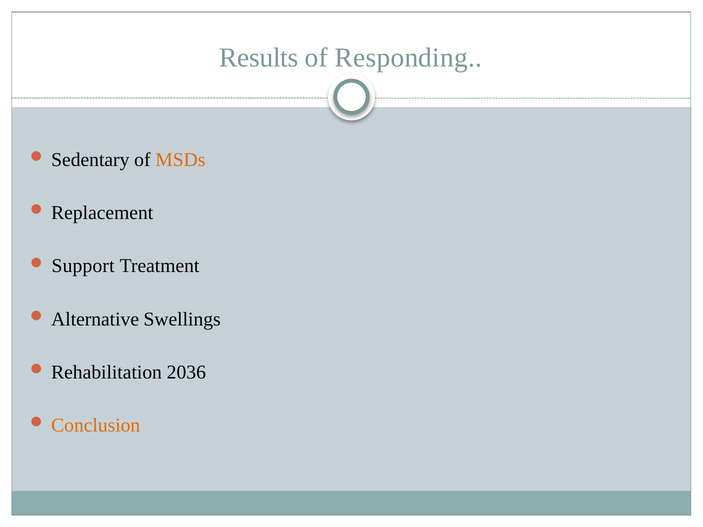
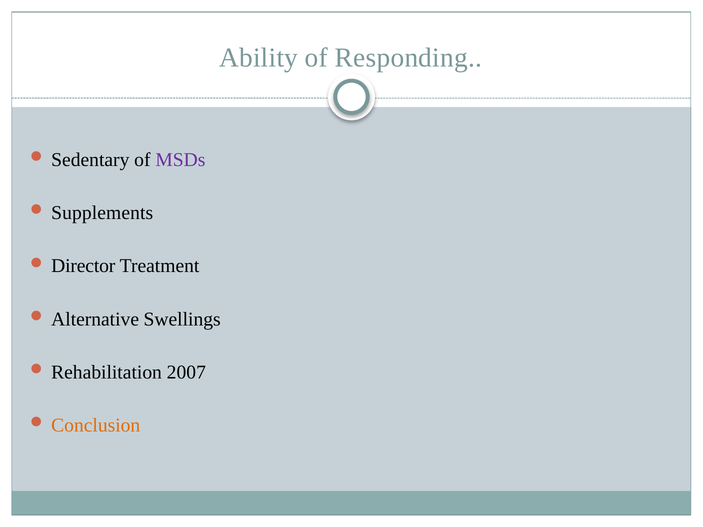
Results: Results -> Ability
MSDs colour: orange -> purple
Replacement: Replacement -> Supplements
Support: Support -> Director
2036: 2036 -> 2007
